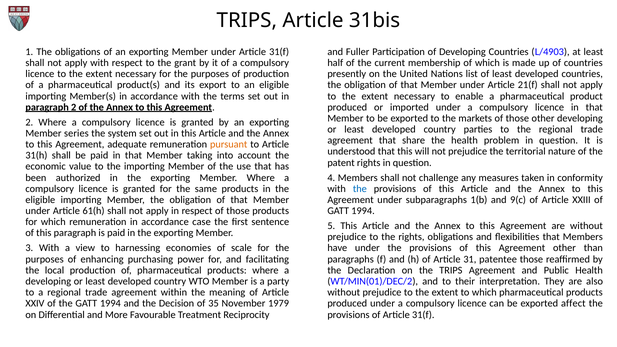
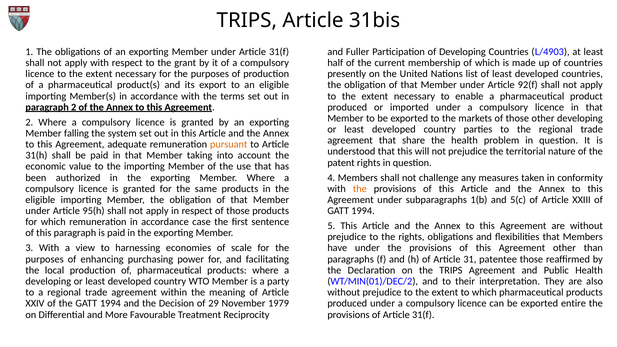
21(f: 21(f -> 92(f
series: series -> falling
the at (360, 189) colour: blue -> orange
9(c: 9(c -> 5(c
61(h: 61(h -> 95(h
35: 35 -> 29
affect: affect -> entire
